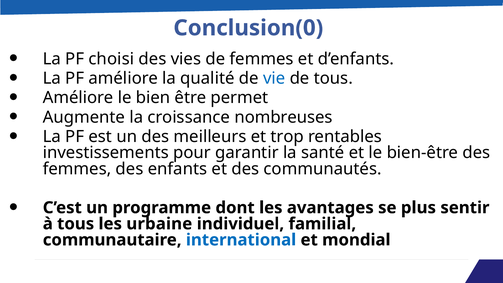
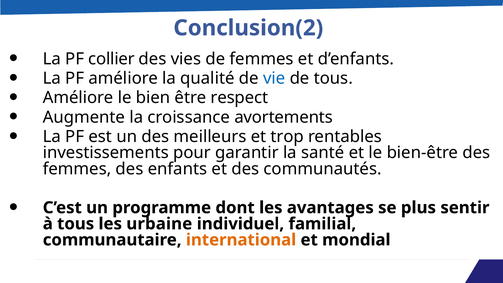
Conclusion(0: Conclusion(0 -> Conclusion(2
choisi: choisi -> collier
permet: permet -> respect
nombreuses: nombreuses -> avortements
international colour: blue -> orange
